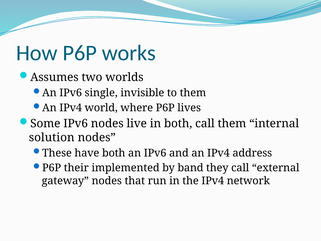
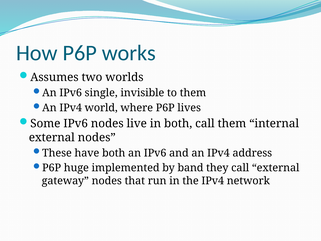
solution at (52, 137): solution -> external
their: their -> huge
